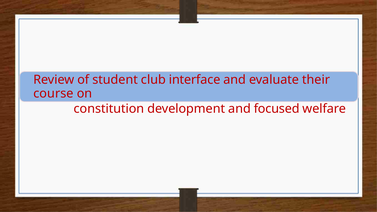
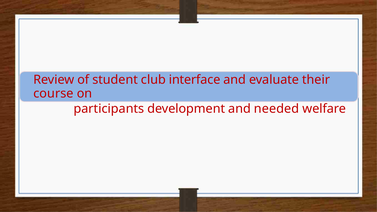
constitution: constitution -> participants
focused: focused -> needed
